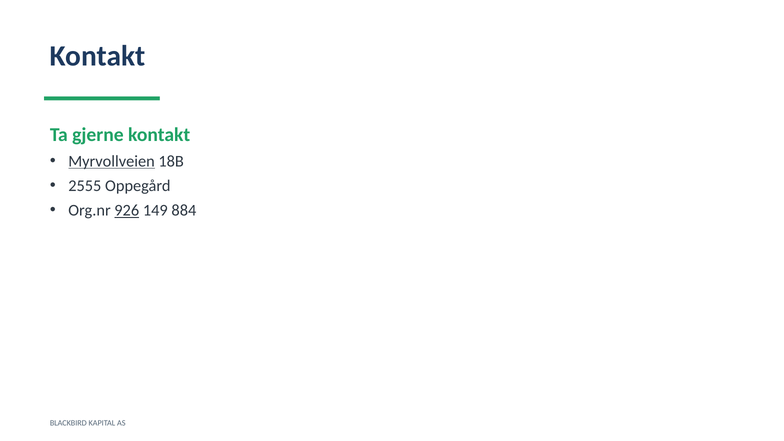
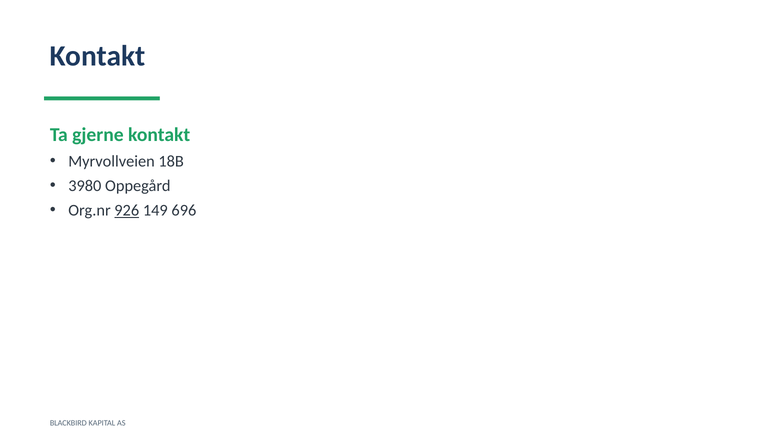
Myrvollveien underline: present -> none
2555: 2555 -> 3980
884: 884 -> 696
